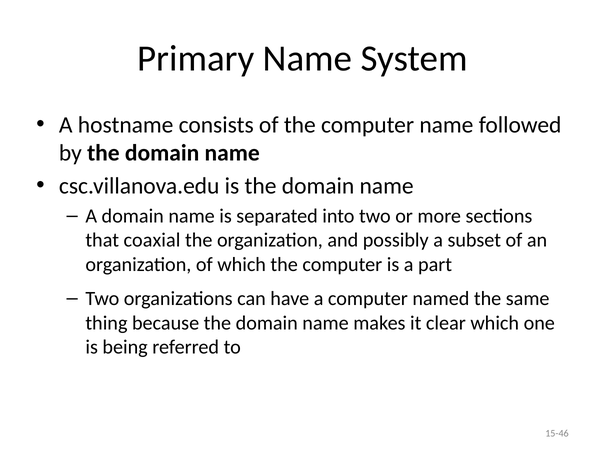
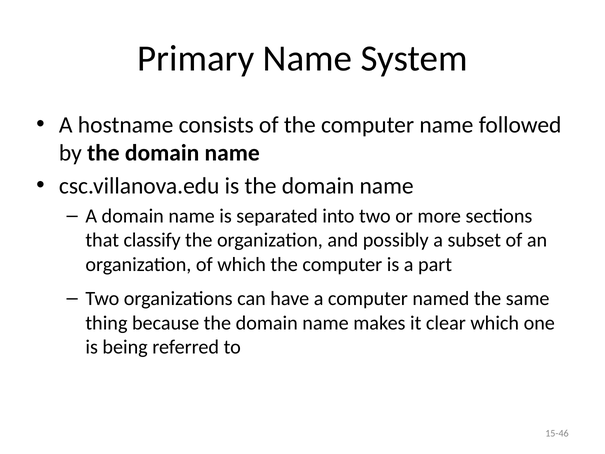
coaxial: coaxial -> classify
